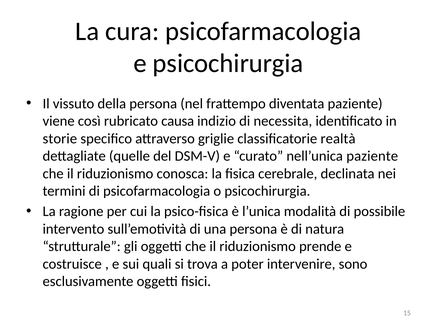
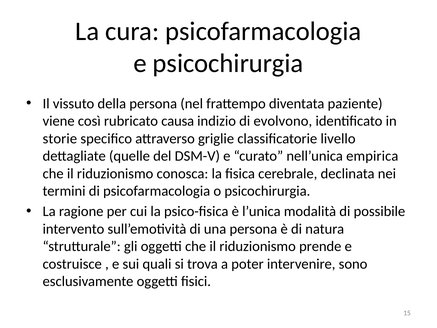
necessita: necessita -> evolvono
realtà: realtà -> livello
nell’unica paziente: paziente -> empirica
